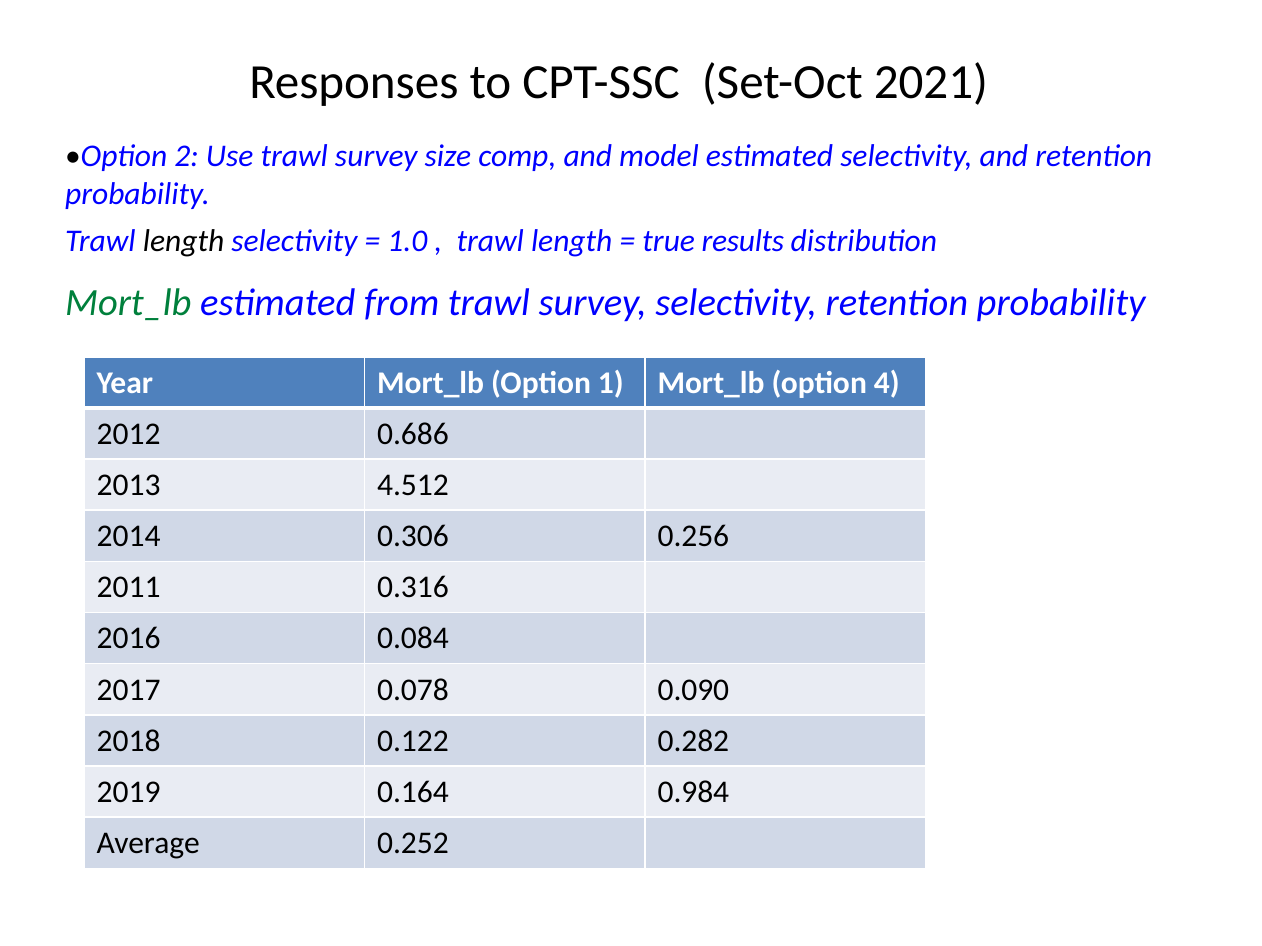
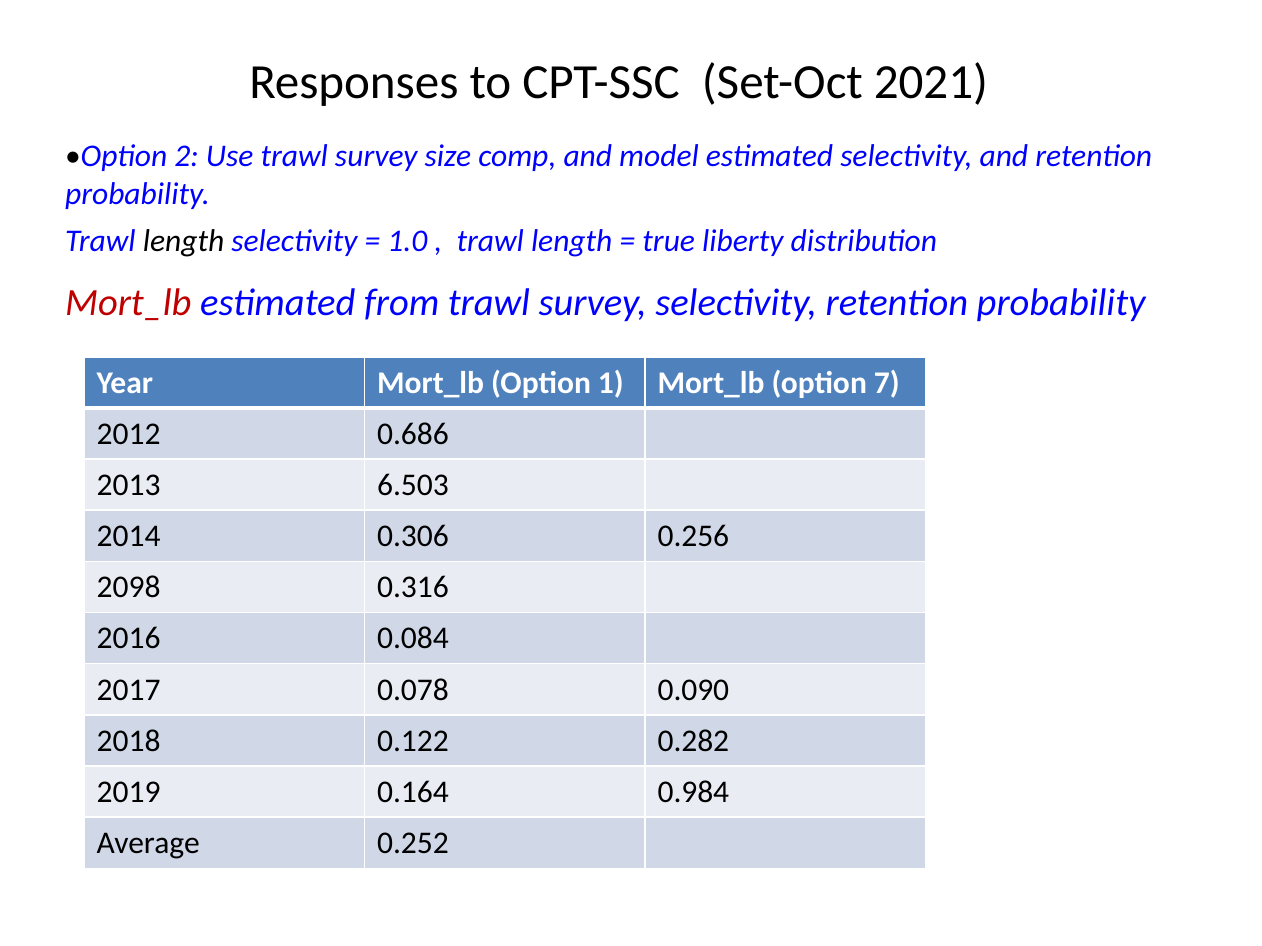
results: results -> liberty
Mort_lb at (128, 303) colour: green -> red
4: 4 -> 7
4.512: 4.512 -> 6.503
2011: 2011 -> 2098
